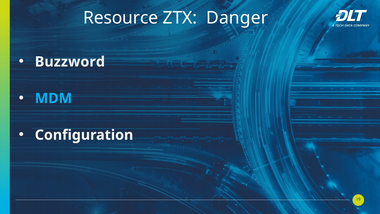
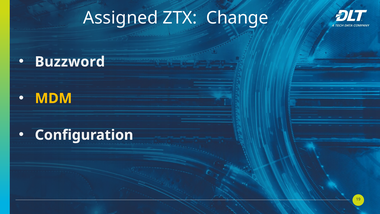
Resource: Resource -> Assigned
Danger: Danger -> Change
MDM colour: light blue -> yellow
